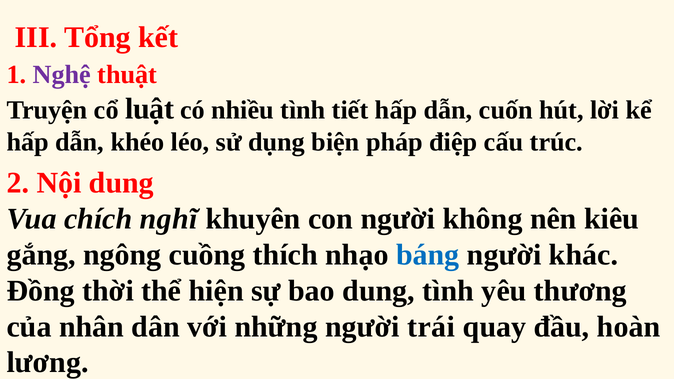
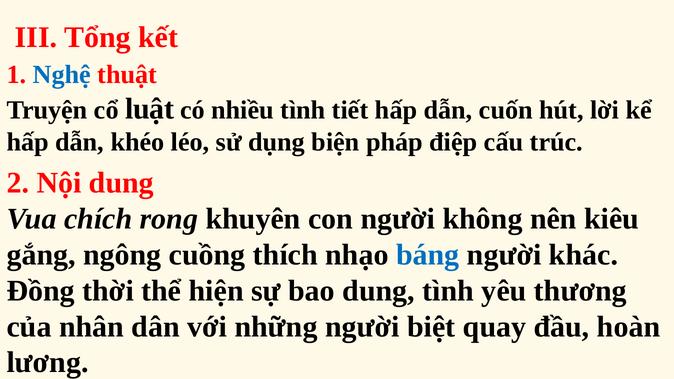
Nghệ colour: purple -> blue
nghĩ: nghĩ -> rong
trái: trái -> biệt
